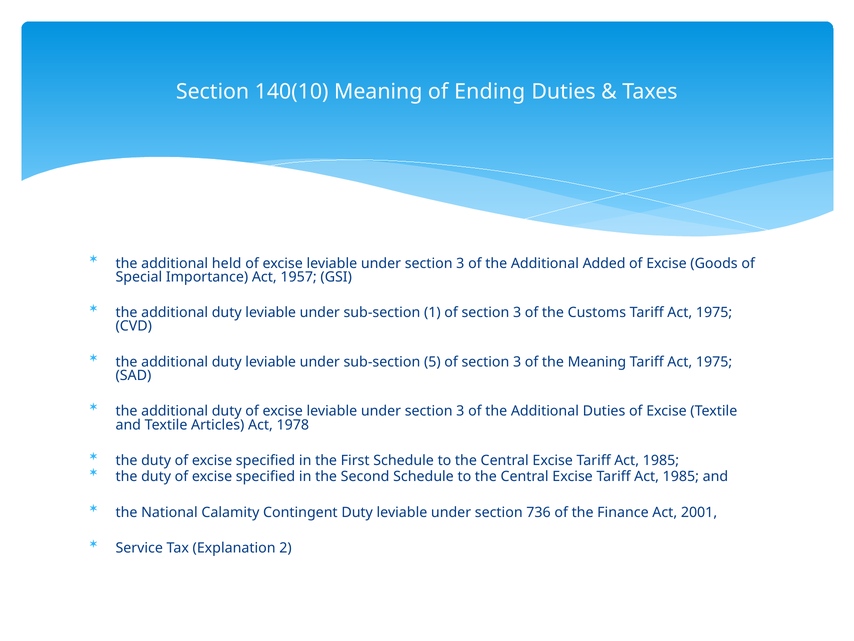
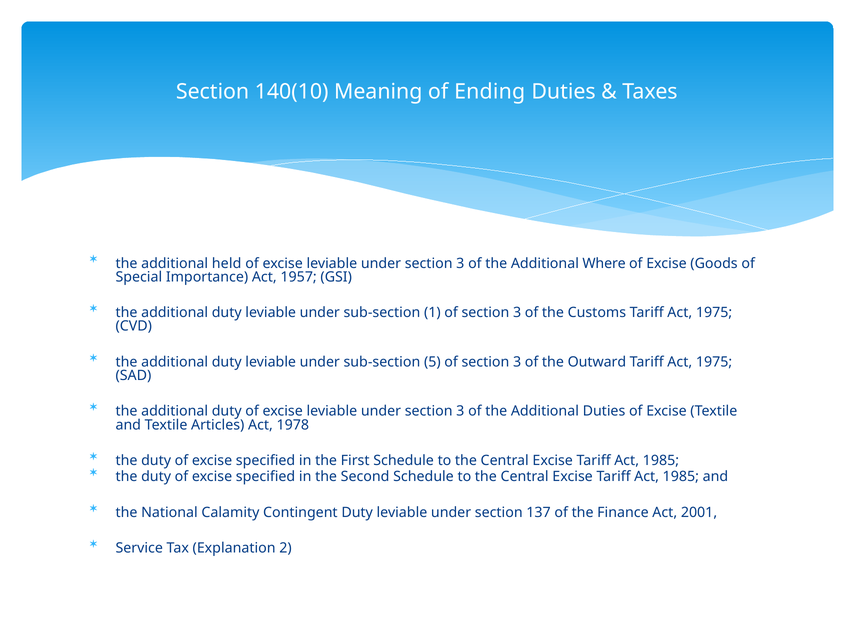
Added: Added -> Where
the Meaning: Meaning -> Outward
736: 736 -> 137
